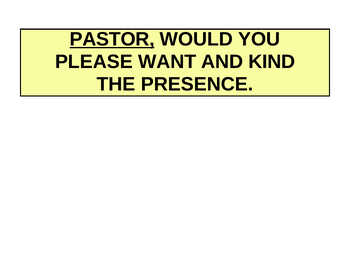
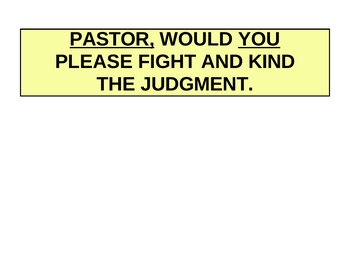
YOU underline: none -> present
WANT: WANT -> FIGHT
PRESENCE: PRESENCE -> JUDGMENT
